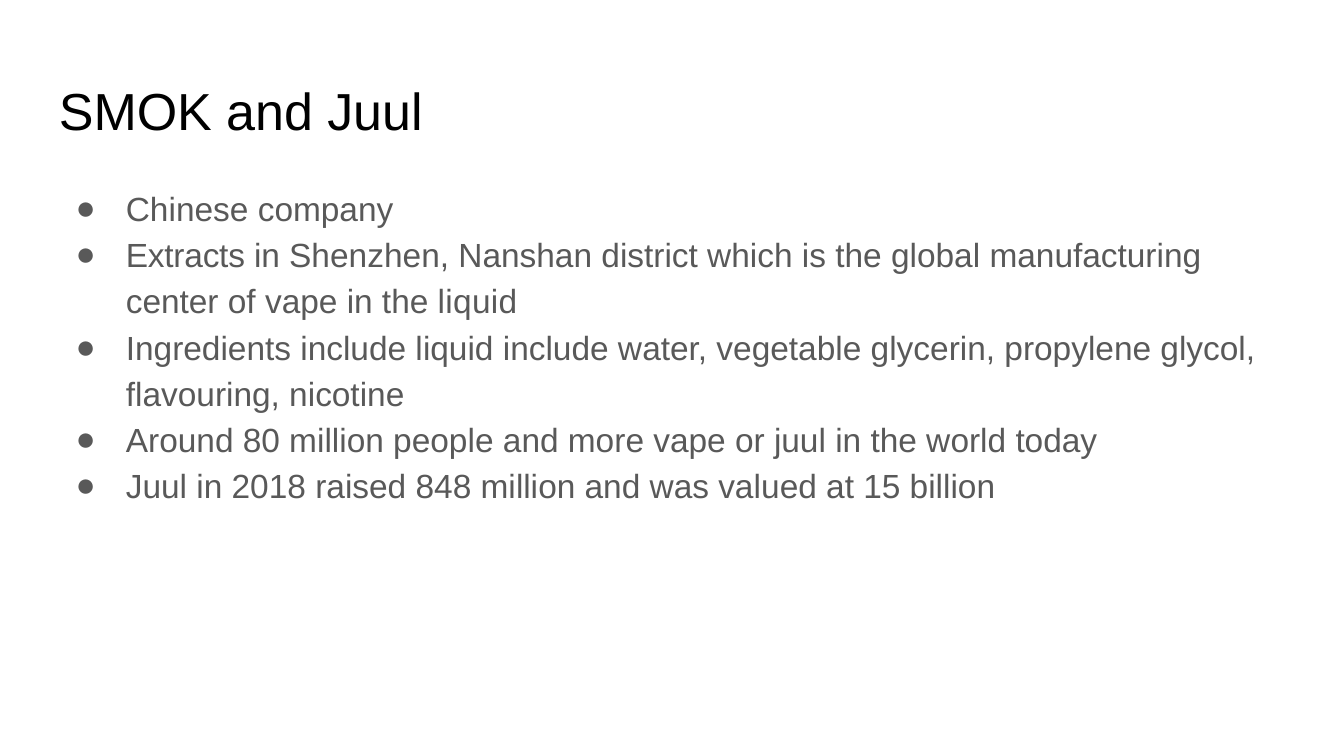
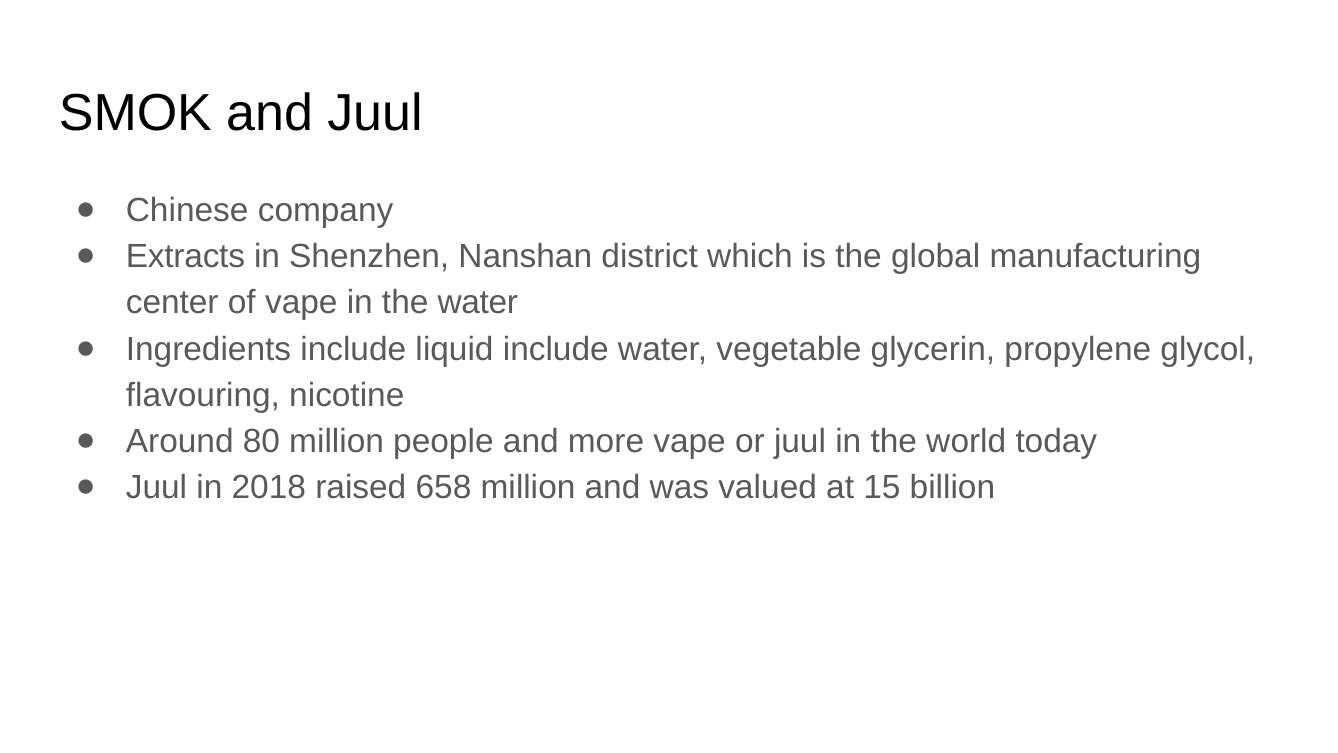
the liquid: liquid -> water
848: 848 -> 658
